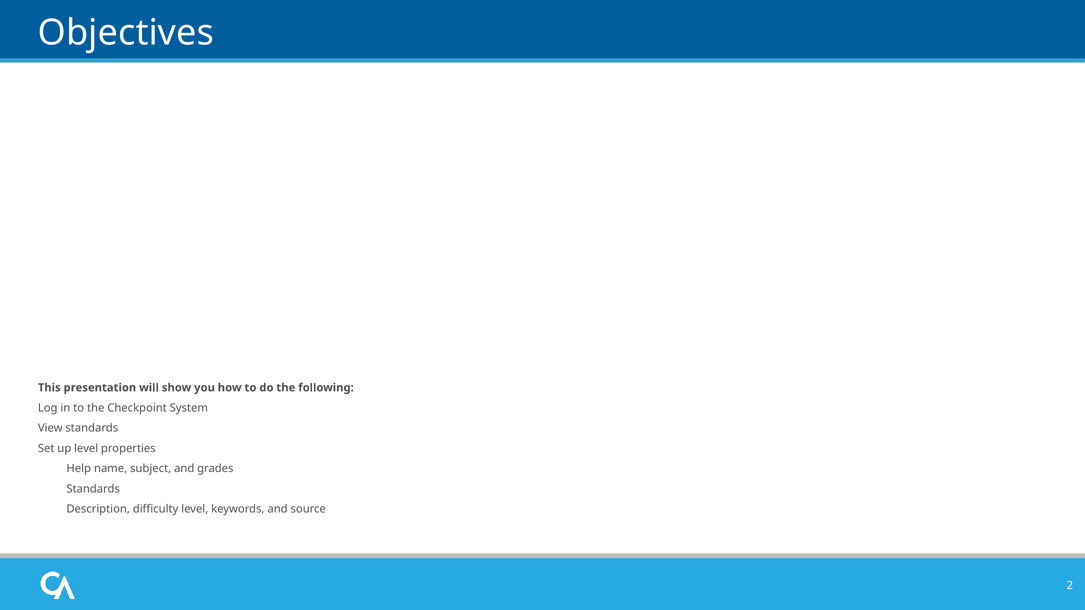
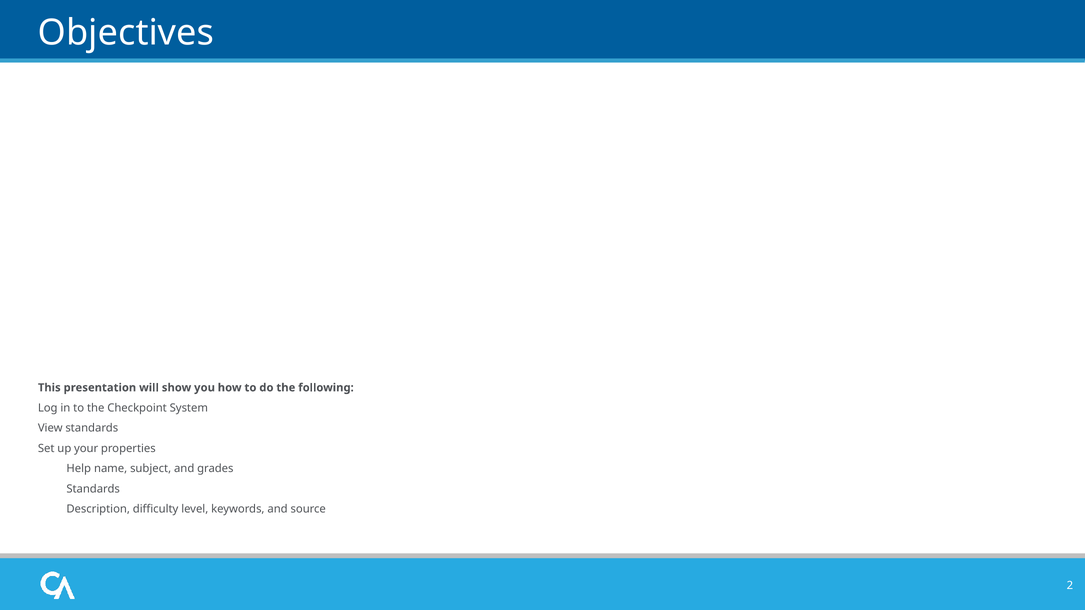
up level: level -> your
